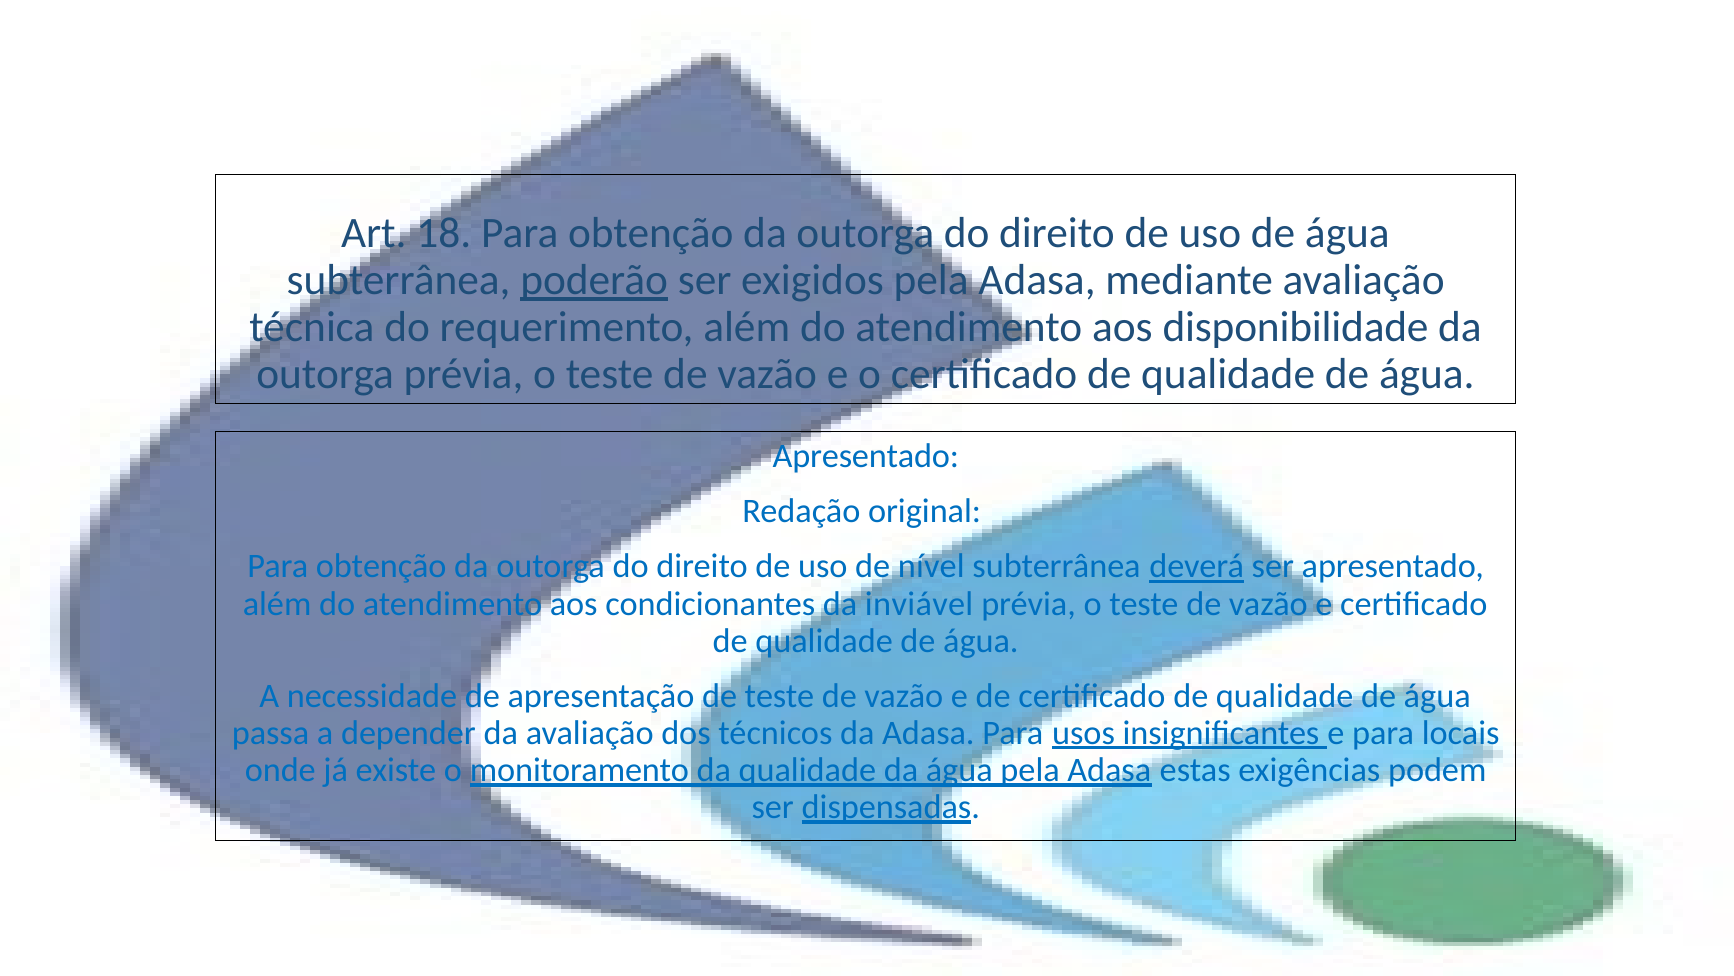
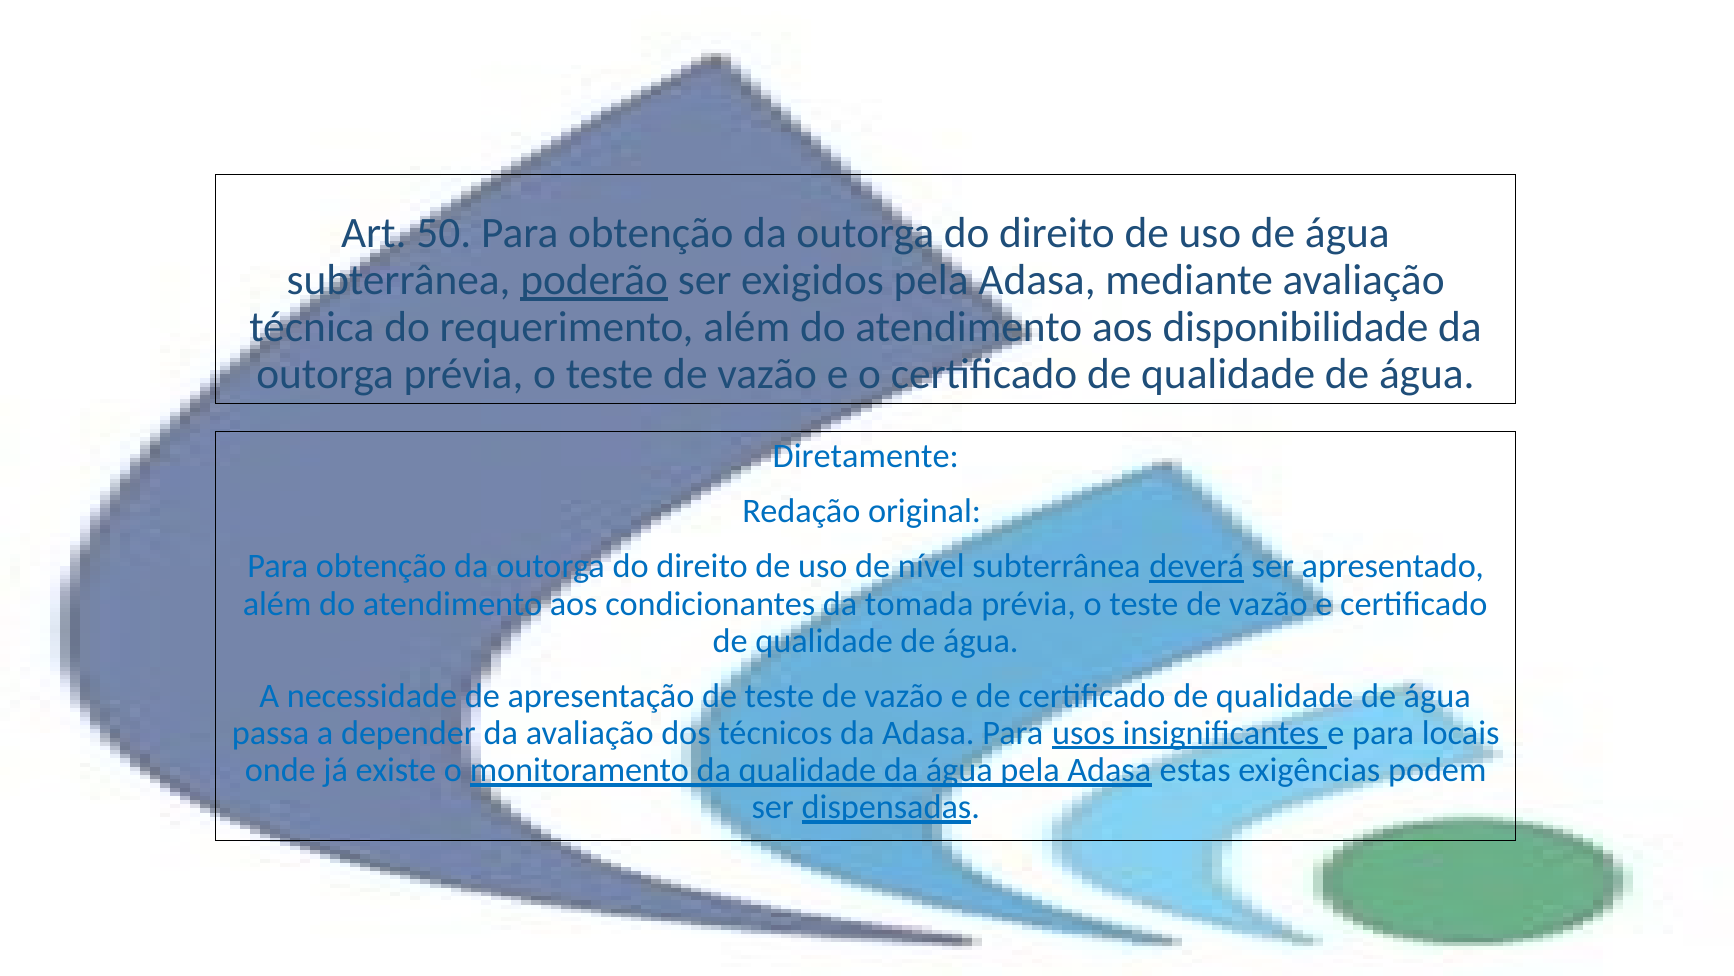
18: 18 -> 50
Apresentado at (866, 456): Apresentado -> Diretamente
inviável: inviável -> tomada
